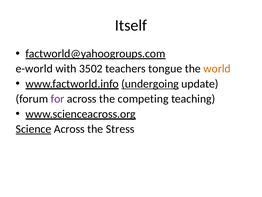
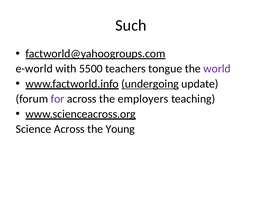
Itself: Itself -> Such
3502: 3502 -> 5500
world colour: orange -> purple
competing: competing -> employers
Science underline: present -> none
Stress: Stress -> Young
